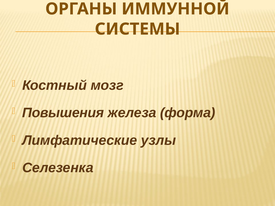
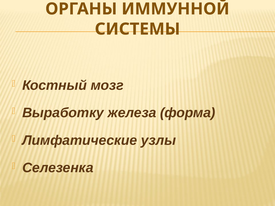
Повышения: Повышения -> Выработку
